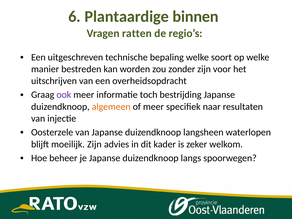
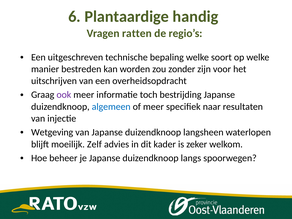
binnen: binnen -> handig
algemeen colour: orange -> blue
Oosterzele: Oosterzele -> Wetgeving
moeilijk Zijn: Zijn -> Zelf
